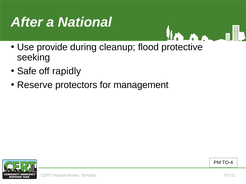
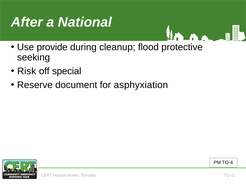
Safe: Safe -> Risk
rapidly: rapidly -> special
protectors: protectors -> document
management: management -> asphyxiation
